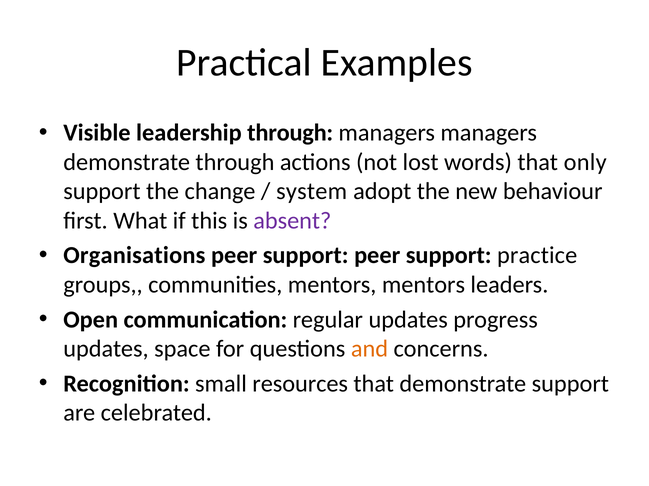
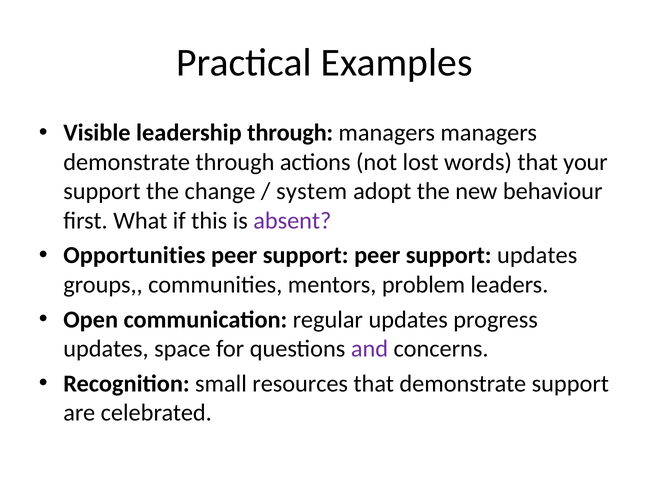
only: only -> your
Organisations: Organisations -> Opportunities
support practice: practice -> updates
mentors mentors: mentors -> problem
and colour: orange -> purple
